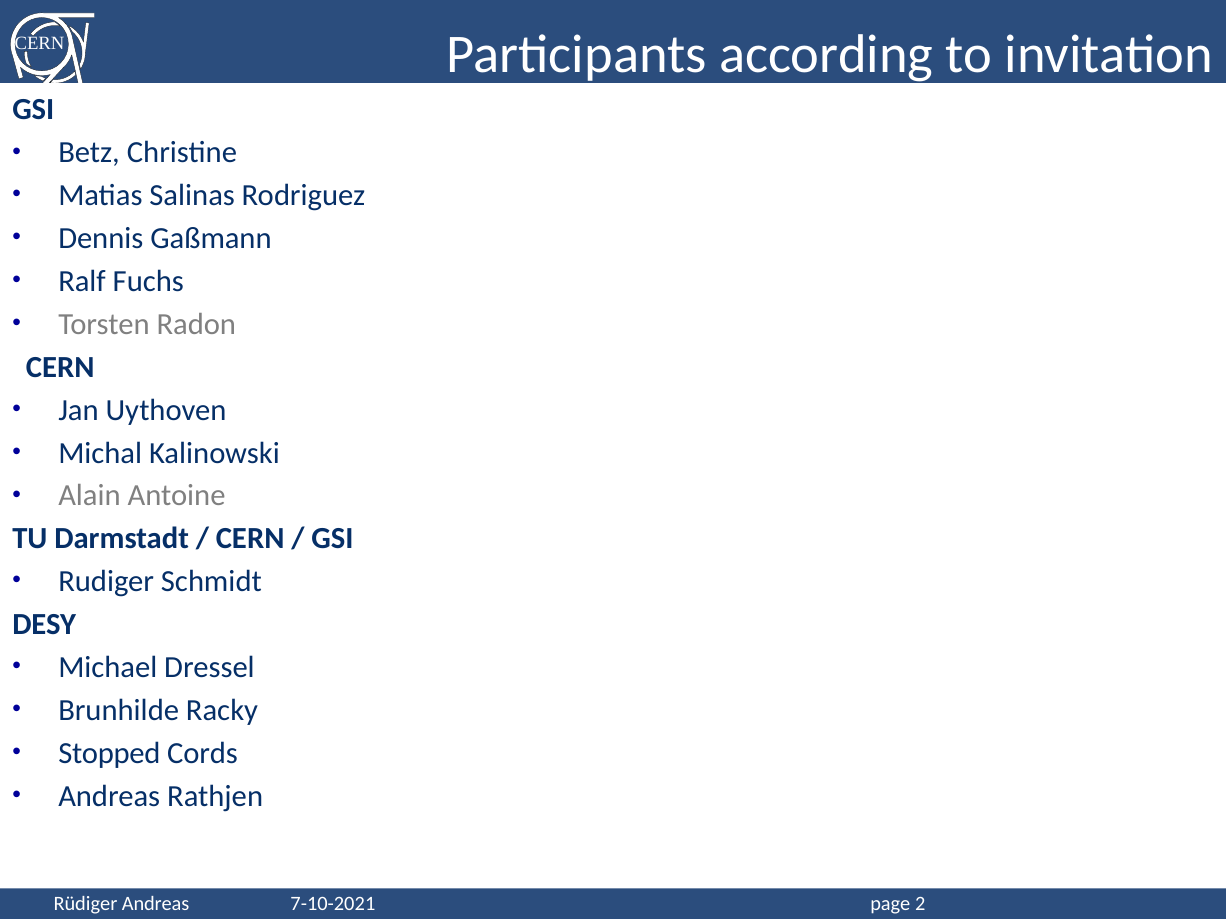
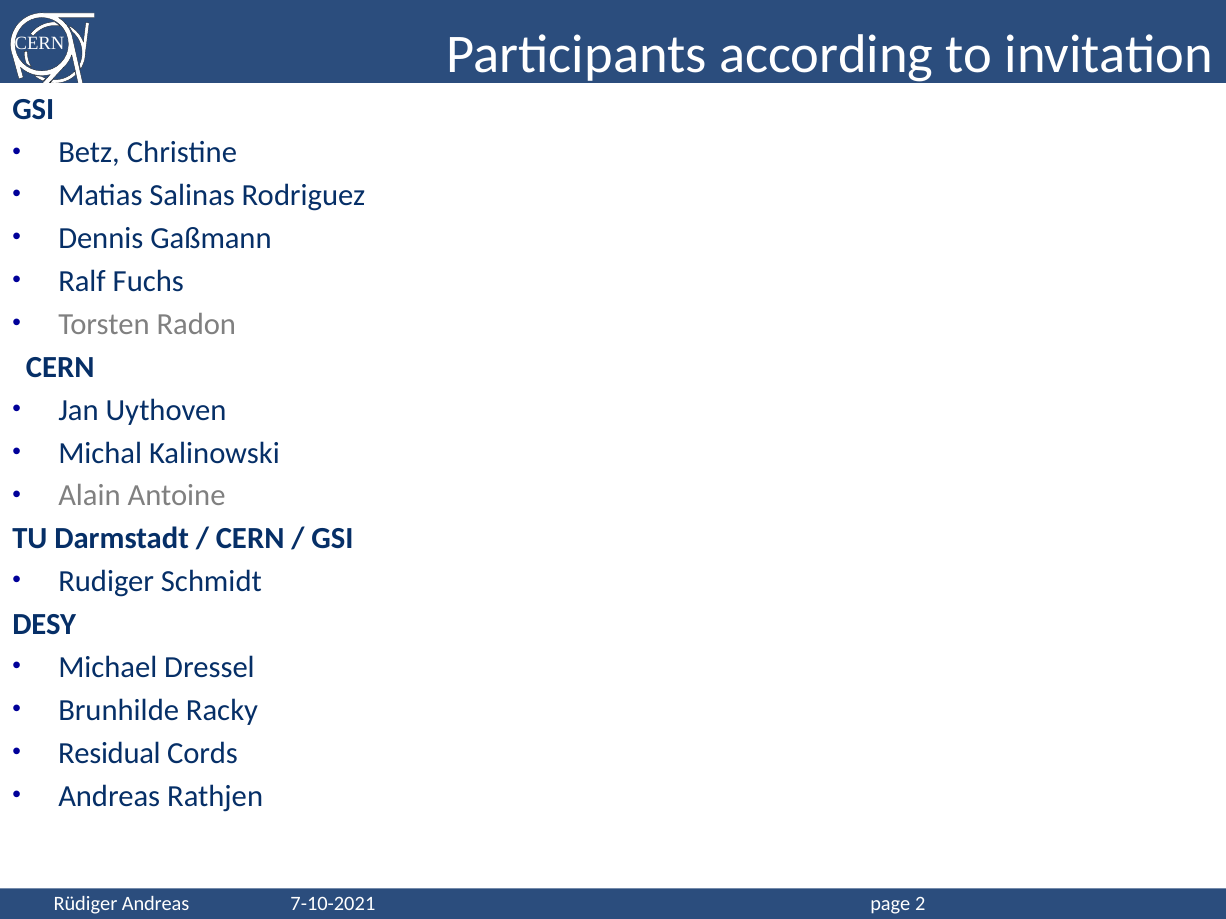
Stopped: Stopped -> Residual
